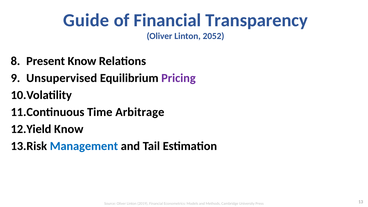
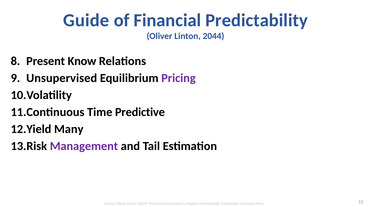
Transparency: Transparency -> Predictability
2052: 2052 -> 2044
Arbitrage: Arbitrage -> Predictive
Know at (69, 129): Know -> Many
Management colour: blue -> purple
